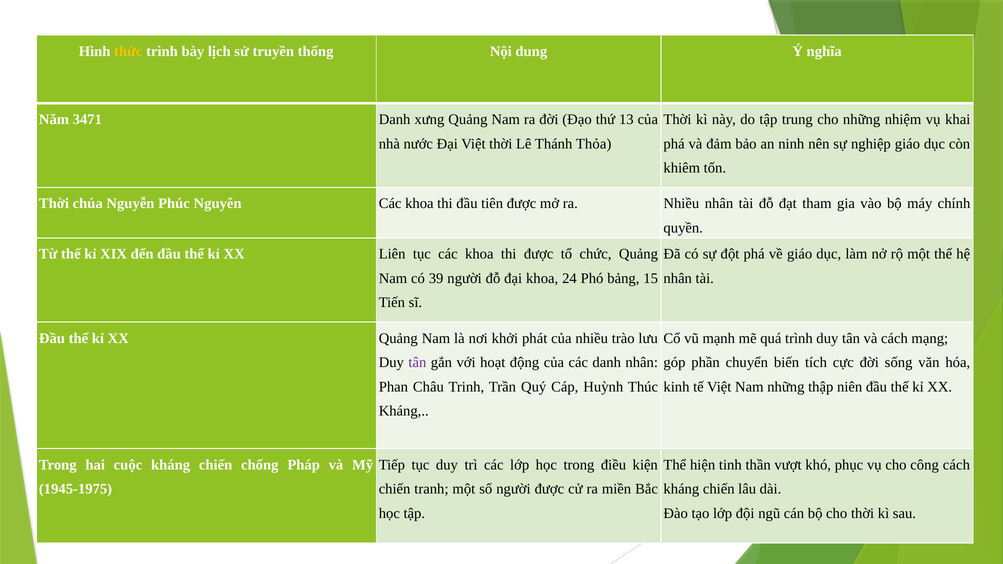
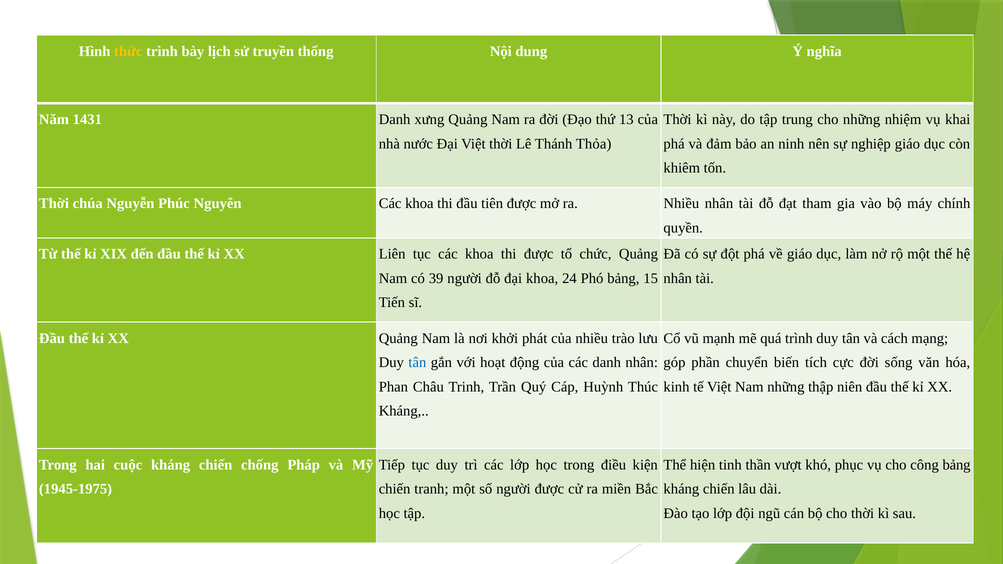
3471: 3471 -> 1431
tân at (417, 363) colour: purple -> blue
công cách: cách -> bảng
